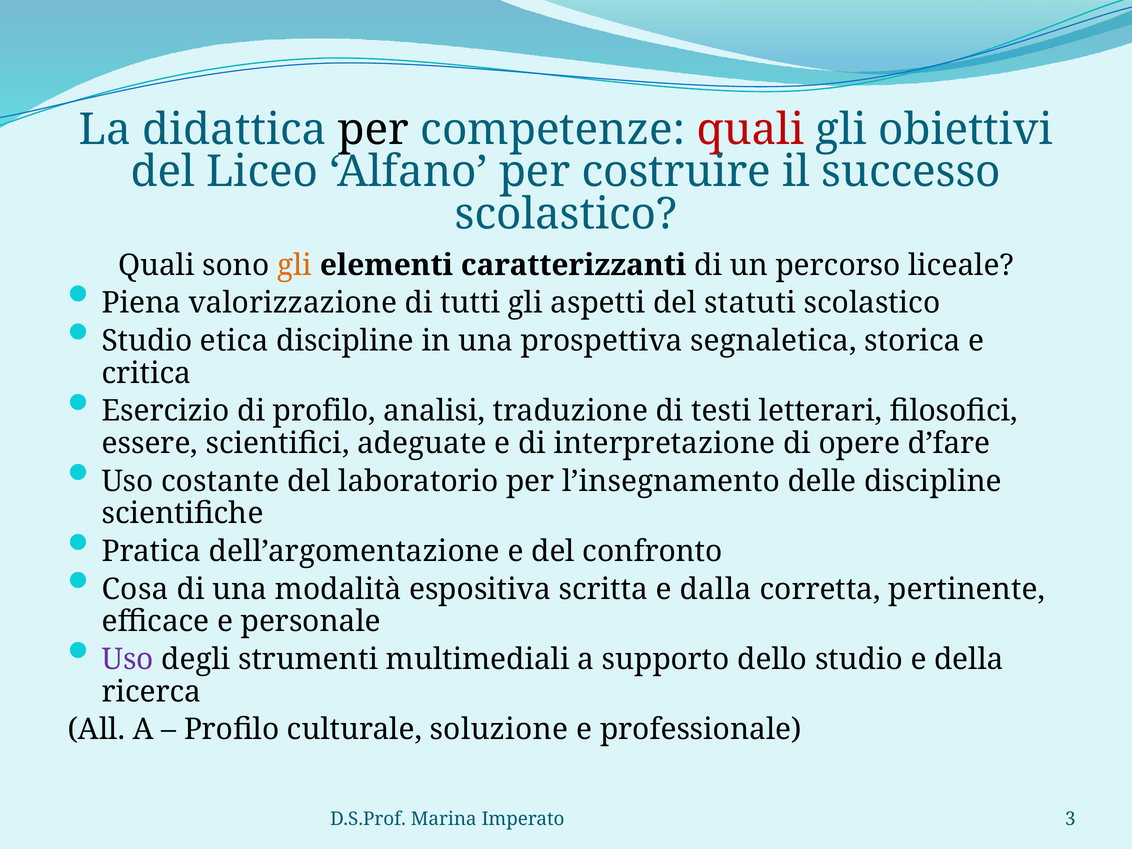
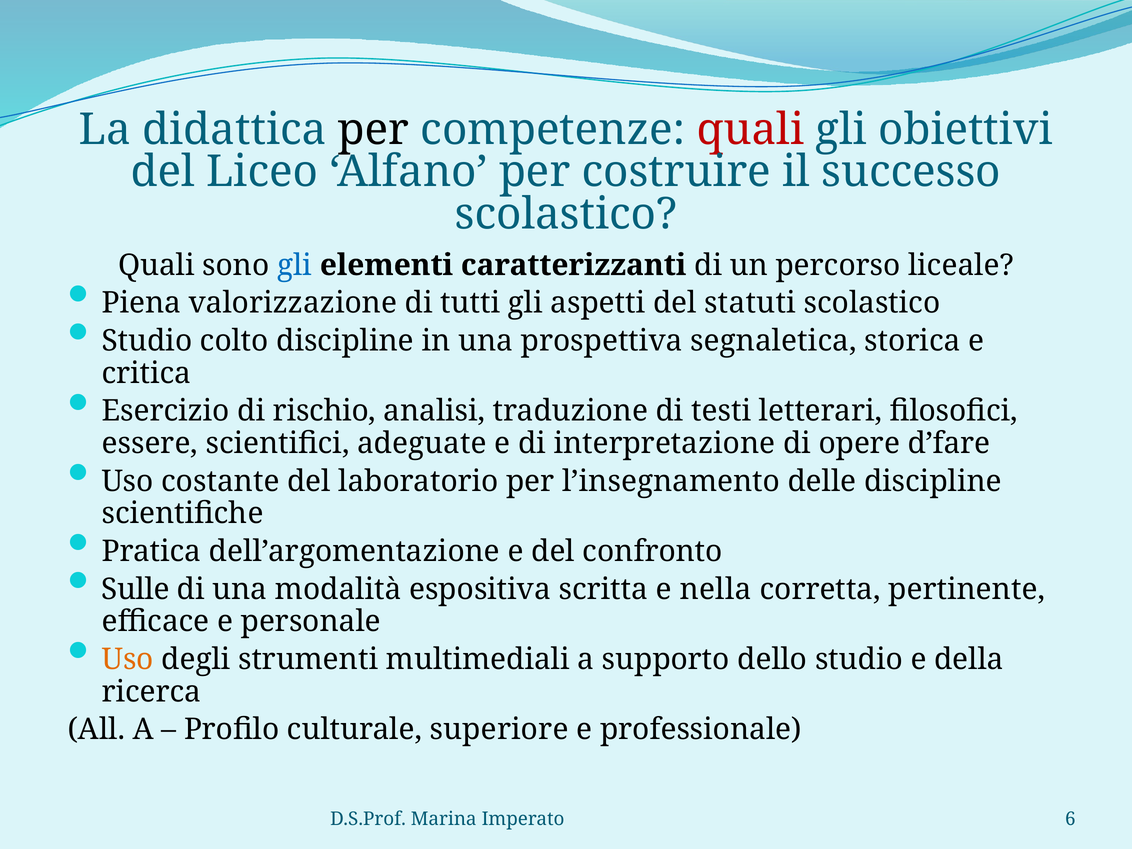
gli at (295, 265) colour: orange -> blue
etica: etica -> colto
di profilo: profilo -> rischio
Cosa: Cosa -> Sulle
dalla: dalla -> nella
Uso at (128, 659) colour: purple -> orange
soluzione: soluzione -> superiore
3: 3 -> 6
